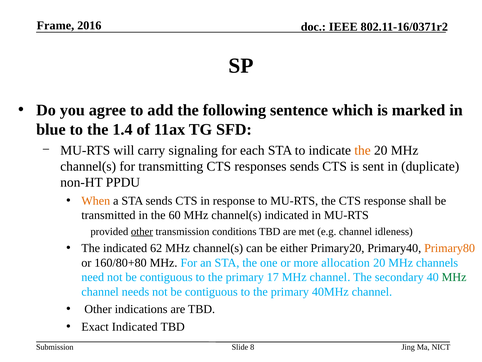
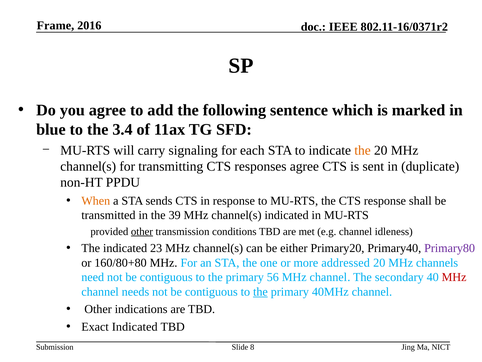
1.4: 1.4 -> 3.4
responses sends: sends -> agree
60: 60 -> 39
62: 62 -> 23
Primary80 colour: orange -> purple
allocation: allocation -> addressed
17: 17 -> 56
MHz at (454, 277) colour: green -> red
the at (260, 291) underline: none -> present
